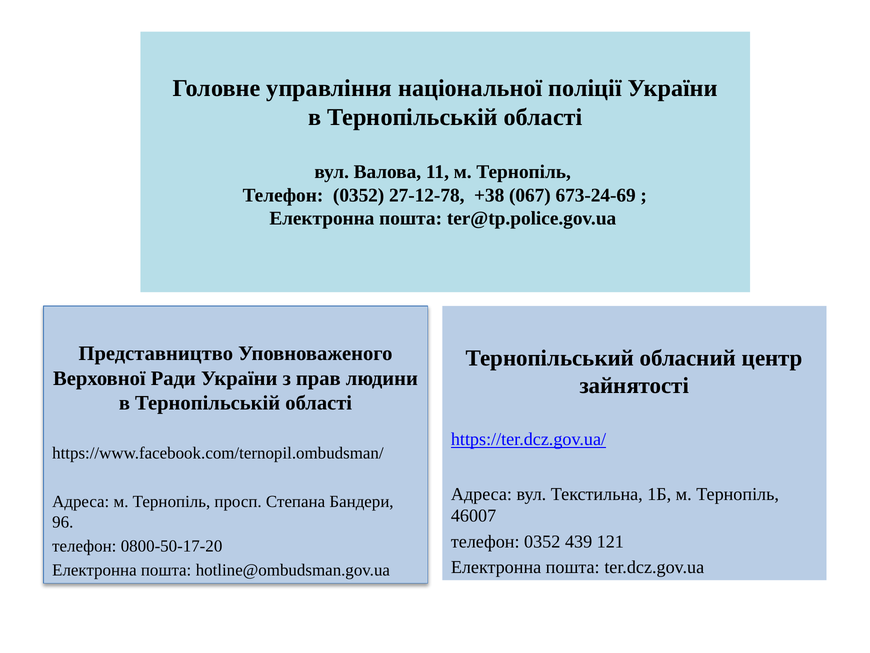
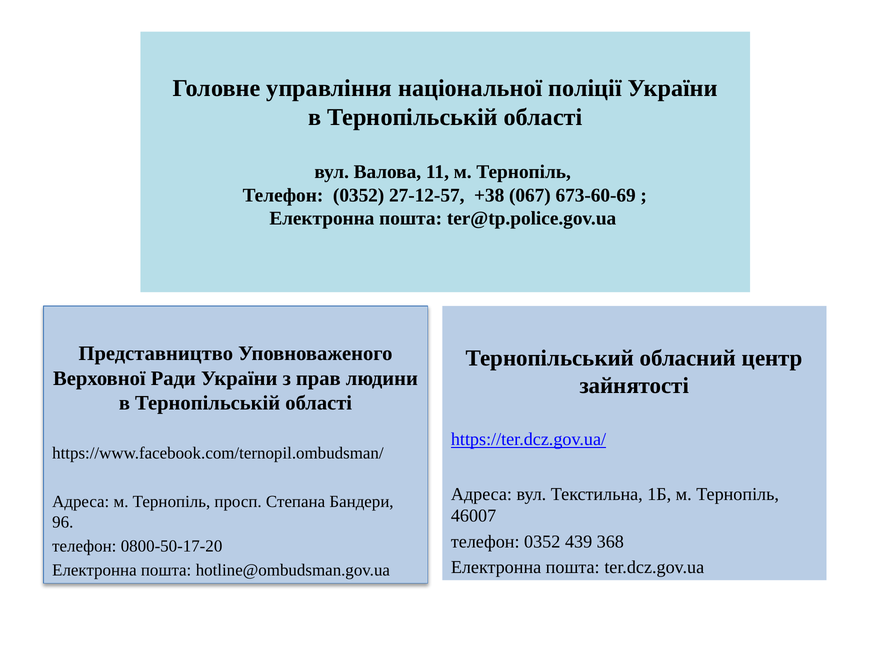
27-12-78: 27-12-78 -> 27-12-57
673-24-69: 673-24-69 -> 673-60-69
121: 121 -> 368
